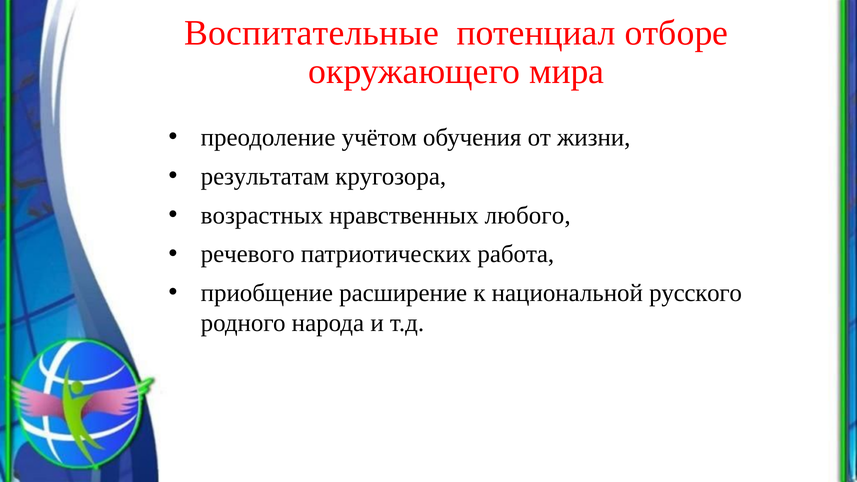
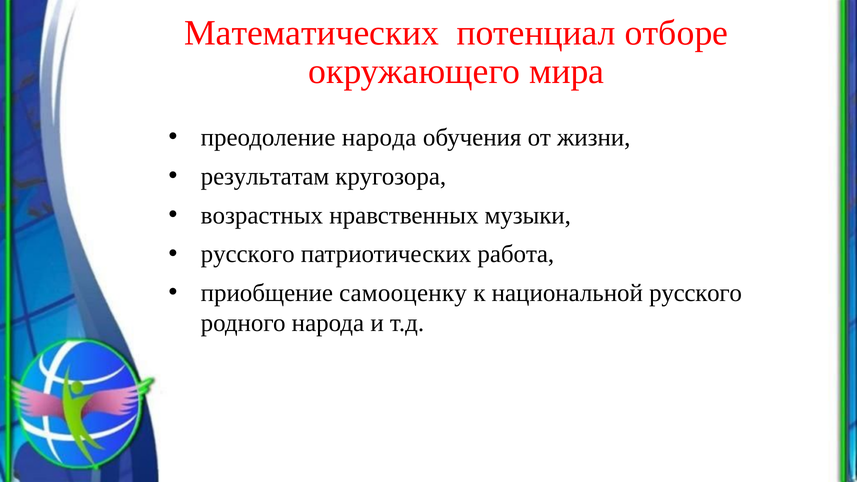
Воспитательные: Воспитательные -> Математических
преодоление учётом: учётом -> народа
любого: любого -> музыки
речевого at (248, 254): речевого -> русского
расширение: расширение -> самооценку
